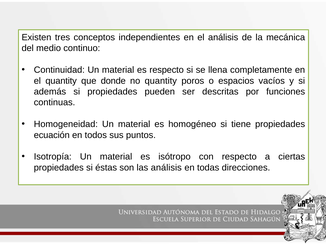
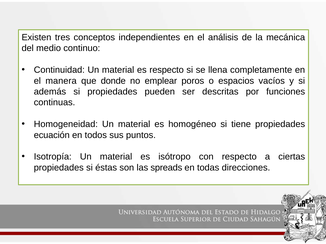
el quantity: quantity -> manera
no quantity: quantity -> emplear
las análisis: análisis -> spreads
